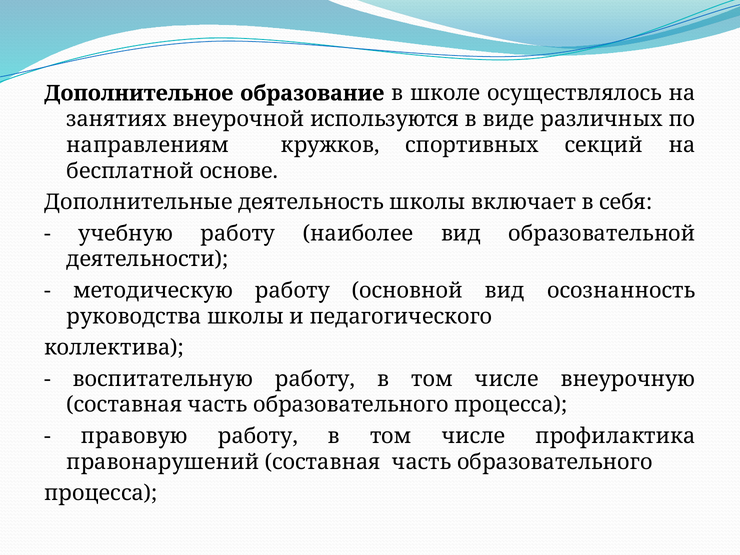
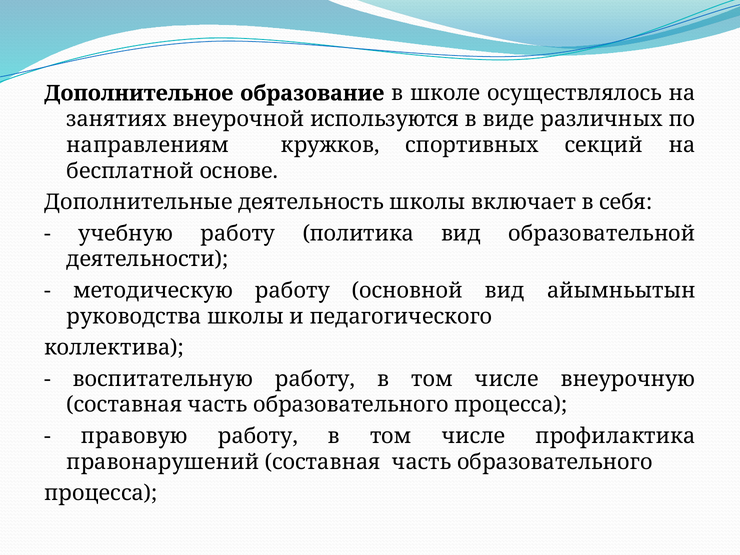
наиболее: наиболее -> политика
осознанность: осознанность -> айымньытын
